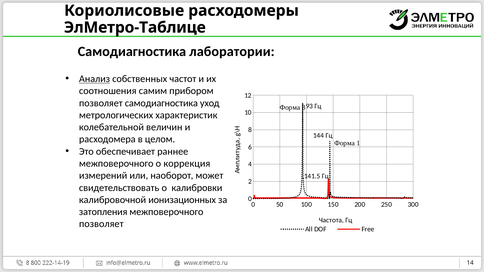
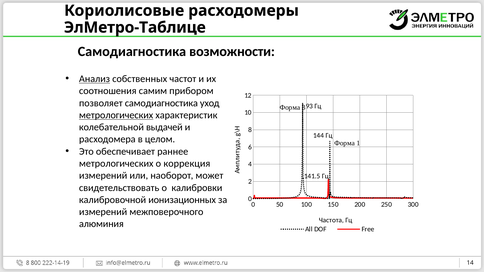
лаборатории: лаборатории -> возможности
метрологических at (116, 115) underline: none -> present
величин: величин -> выдачей
межповерочного at (116, 164): межповерочного -> метрологических
затопления at (103, 212): затопления -> измерений
позволяет at (101, 224): позволяет -> алюминия
